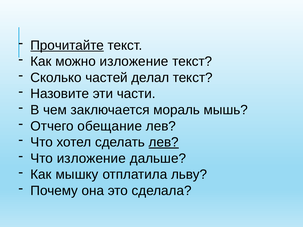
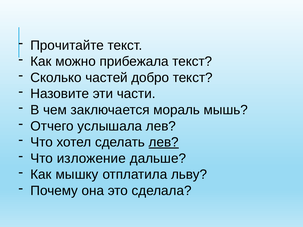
Прочитайте underline: present -> none
можно изложение: изложение -> прибежала
делал: делал -> добро
обещание: обещание -> услышала
